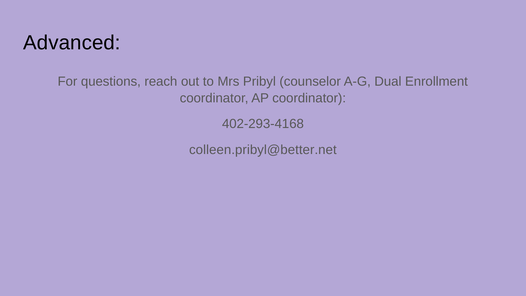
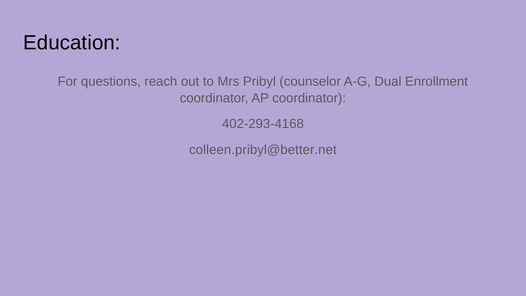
Advanced: Advanced -> Education
